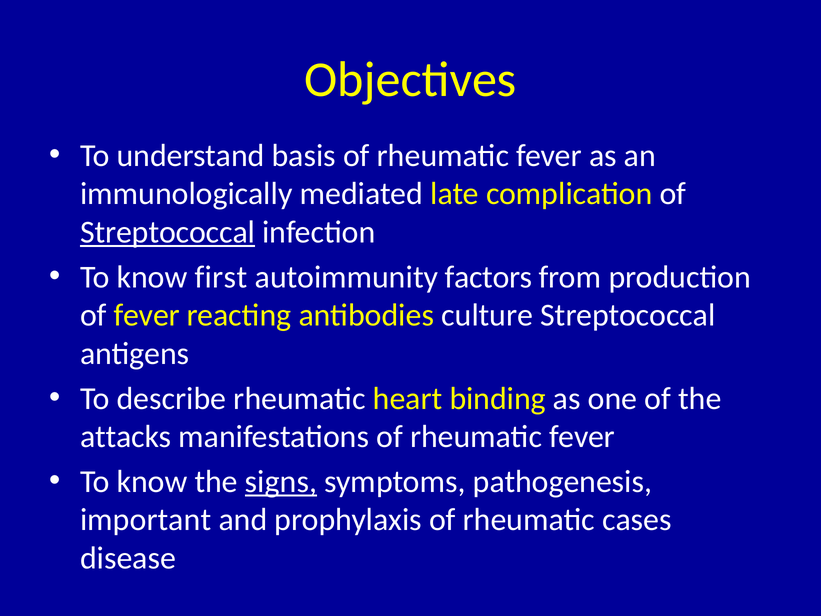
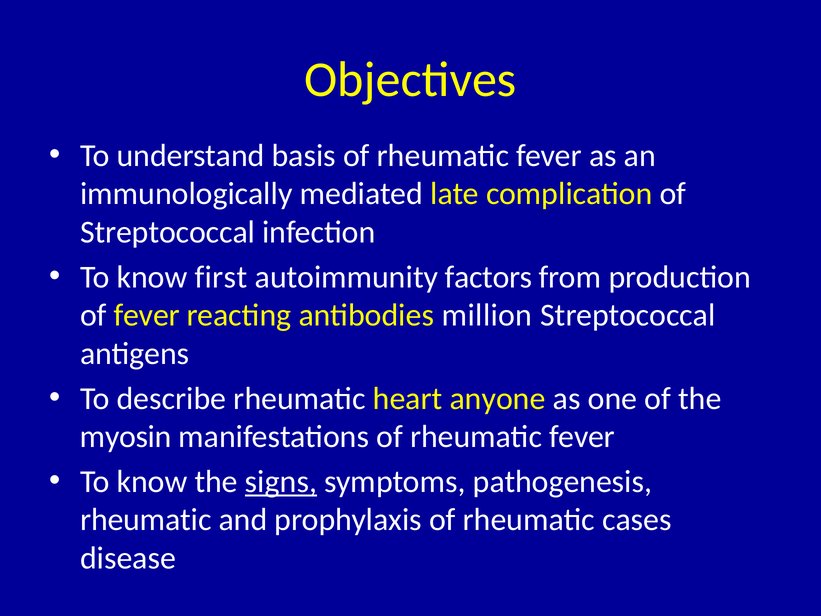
Streptococcal at (168, 232) underline: present -> none
culture: culture -> million
binding: binding -> anyone
attacks: attacks -> myosin
important at (146, 520): important -> rheumatic
